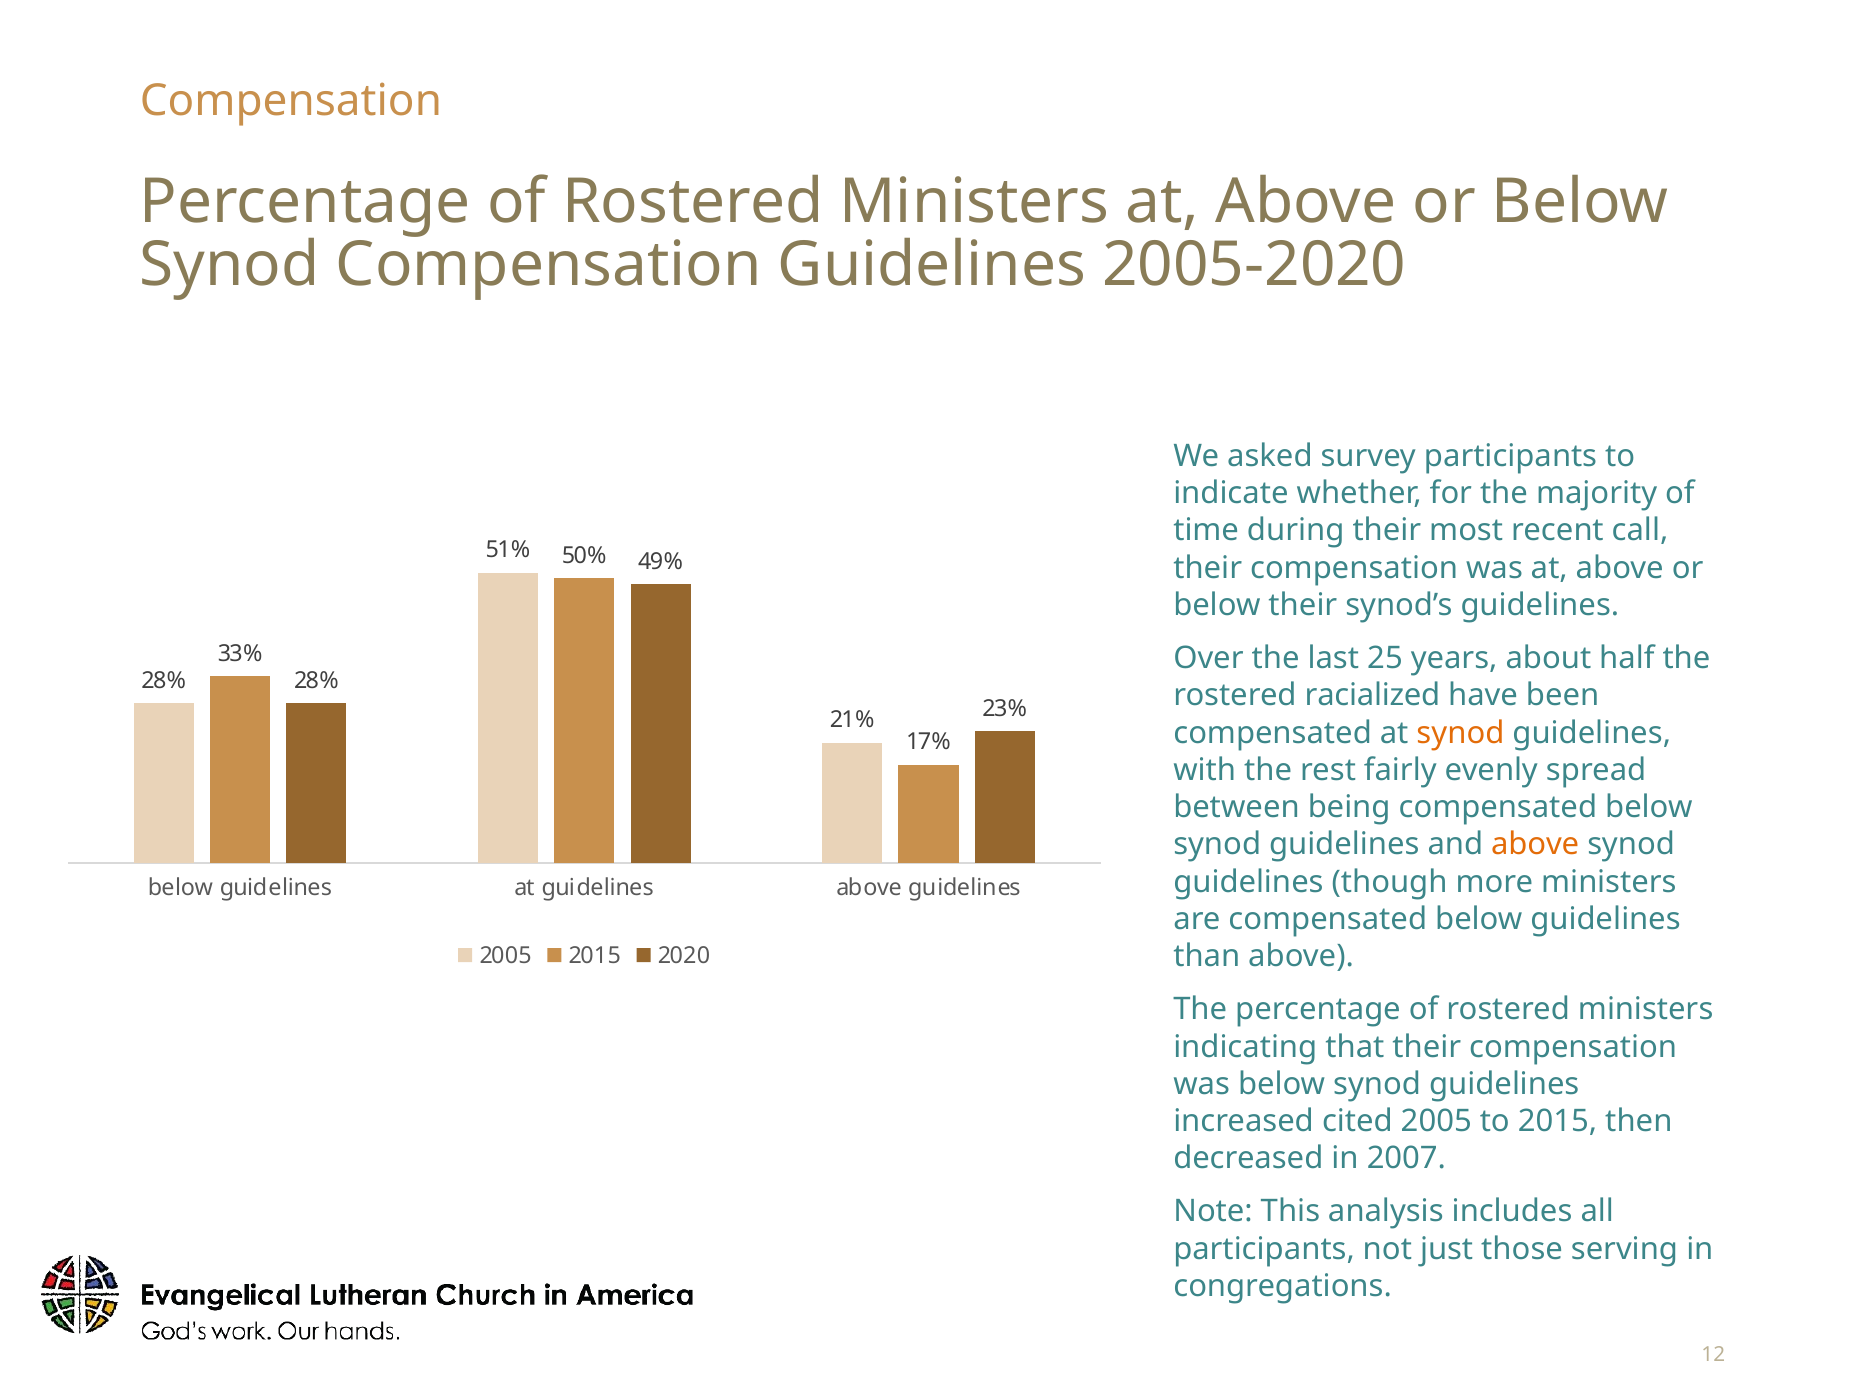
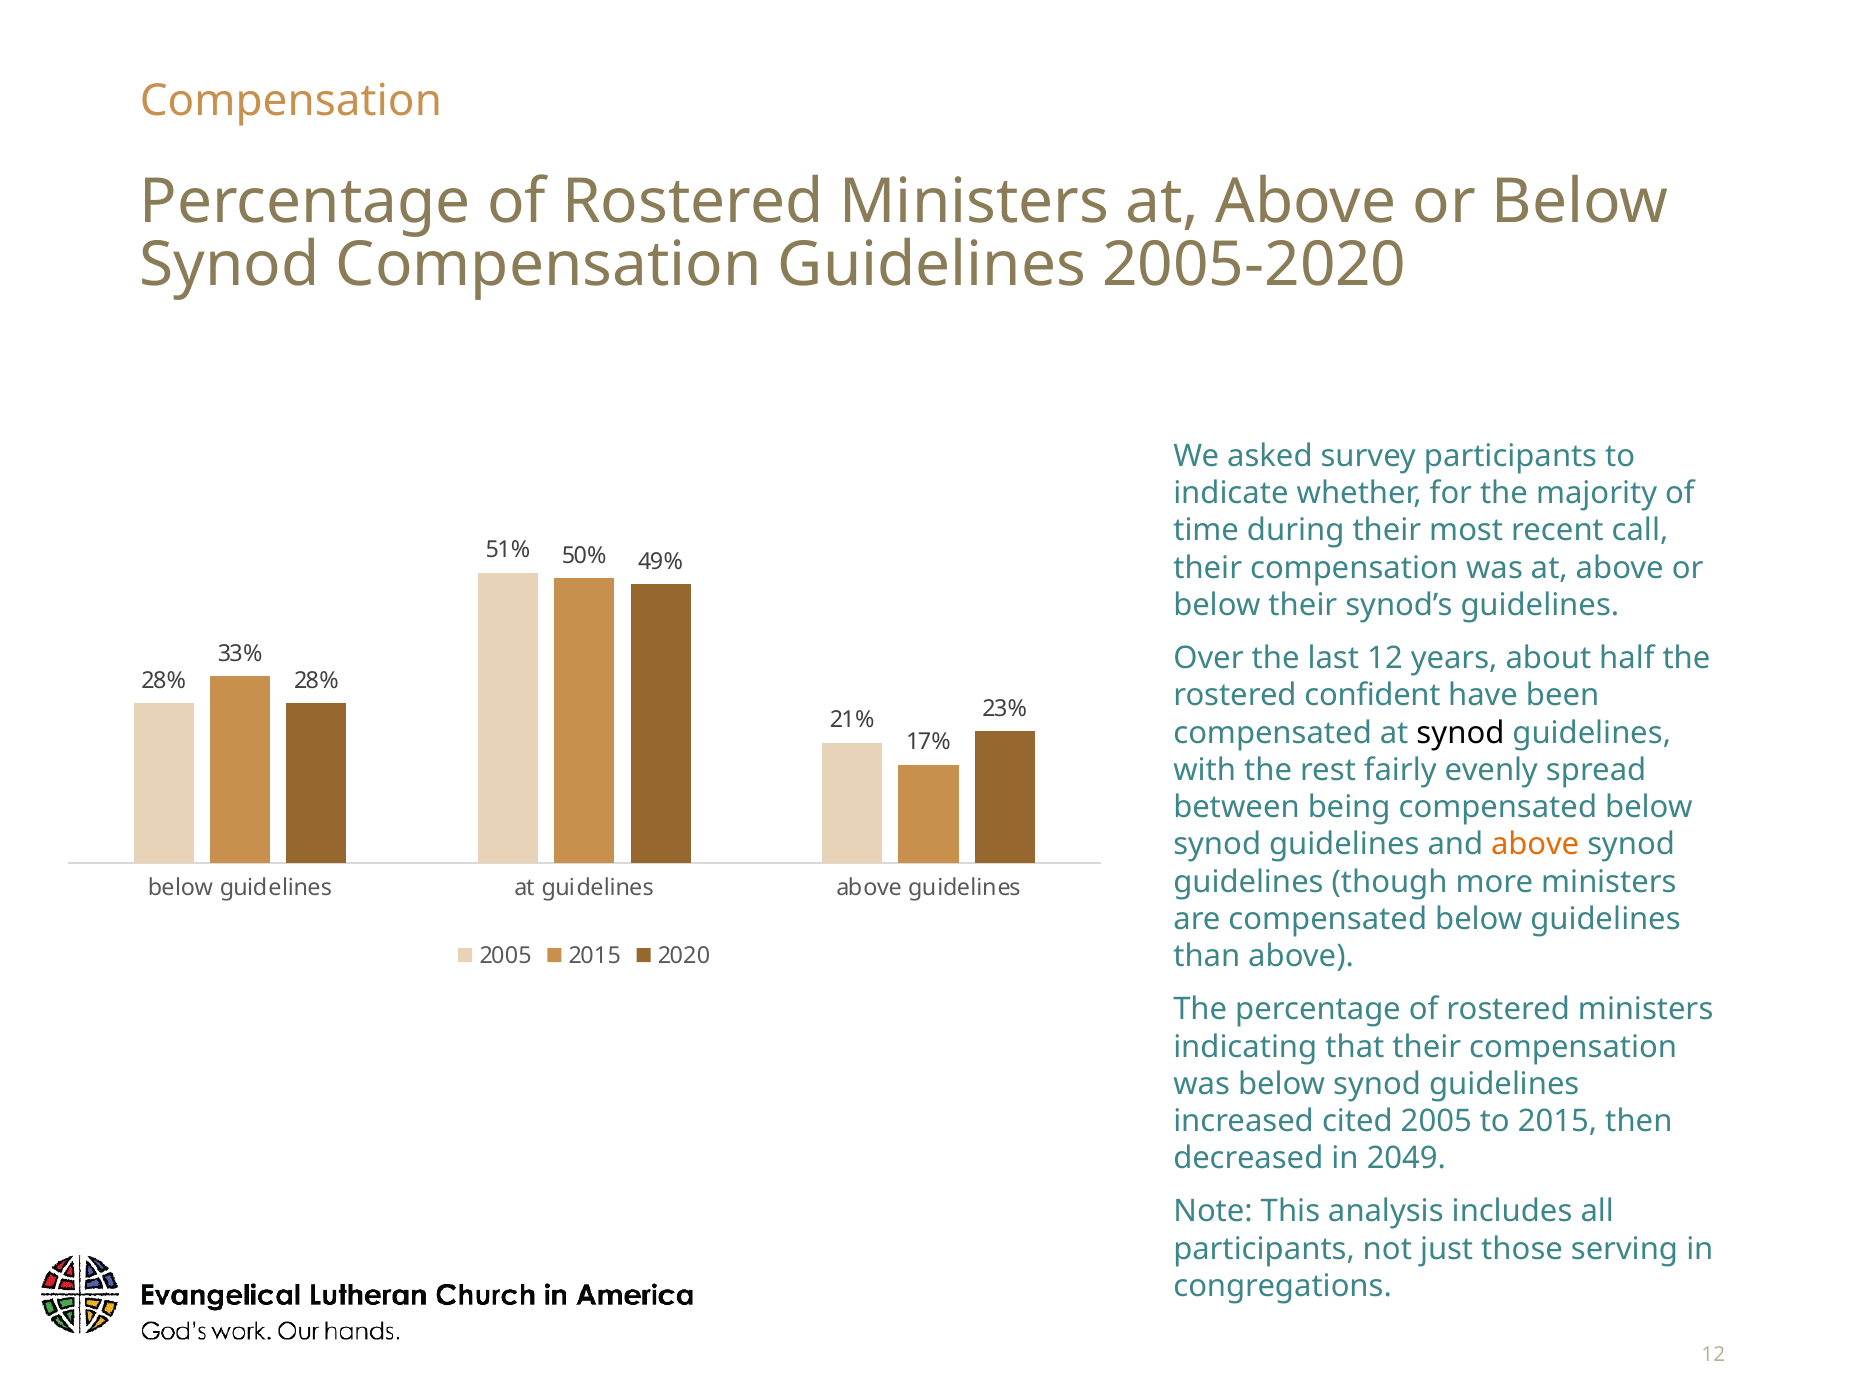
last 25: 25 -> 12
racialized: racialized -> confident
synod at (1460, 733) colour: orange -> black
2007: 2007 -> 2049
